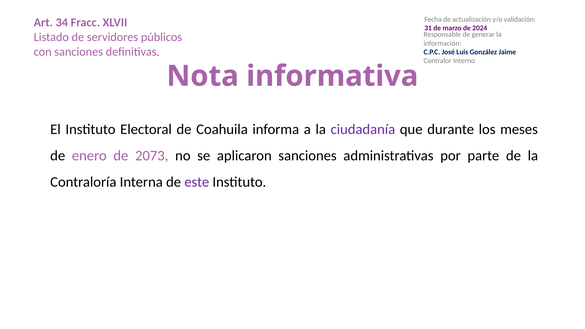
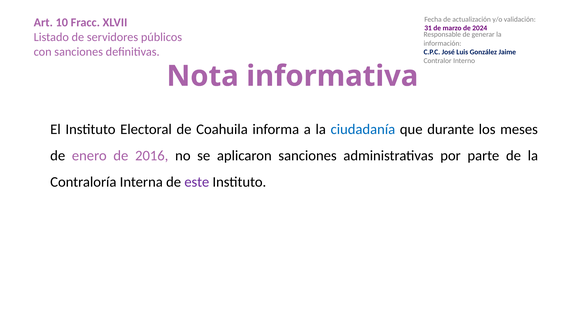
34: 34 -> 10
ciudadanía colour: purple -> blue
2073: 2073 -> 2016
